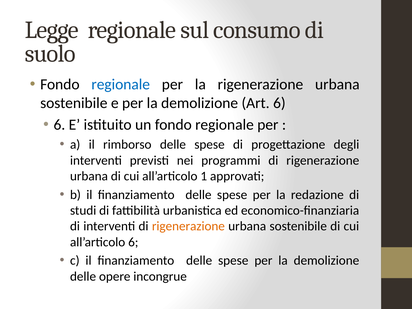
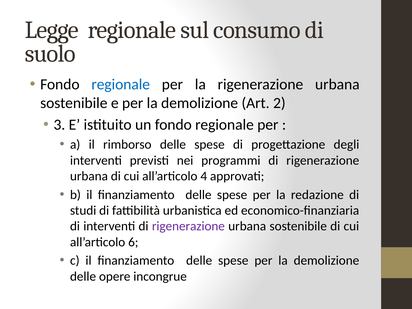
Art 6: 6 -> 2
6 at (59, 125): 6 -> 3
1: 1 -> 4
rigenerazione at (188, 226) colour: orange -> purple
